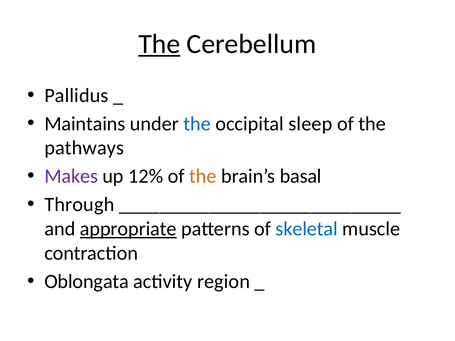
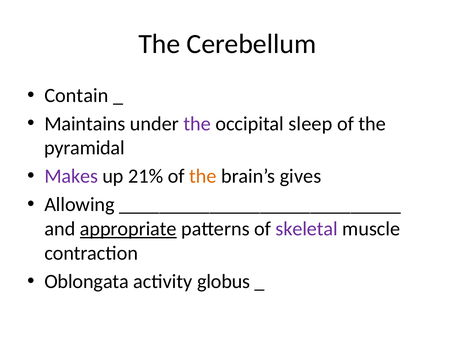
The at (159, 44) underline: present -> none
Pallidus: Pallidus -> Contain
the at (197, 124) colour: blue -> purple
pathways: pathways -> pyramidal
12%: 12% -> 21%
basal: basal -> gives
Through: Through -> Allowing
skeletal colour: blue -> purple
region: region -> globus
